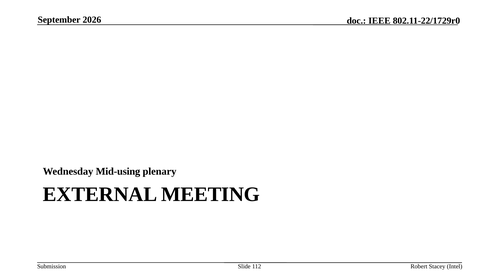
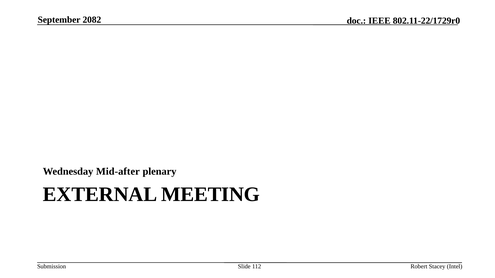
2026: 2026 -> 2082
Mid-using: Mid-using -> Mid-after
